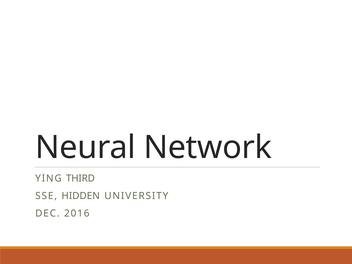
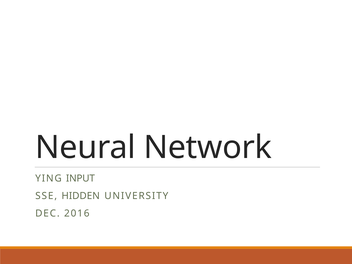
THIRD: THIRD -> INPUT
